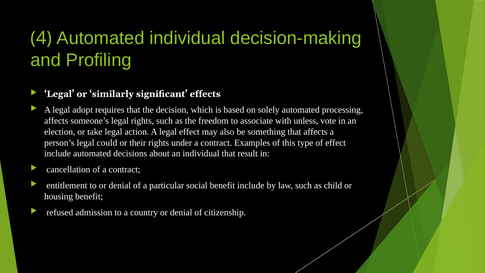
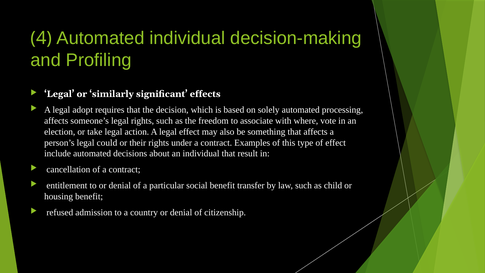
unless: unless -> where
benefit include: include -> transfer
